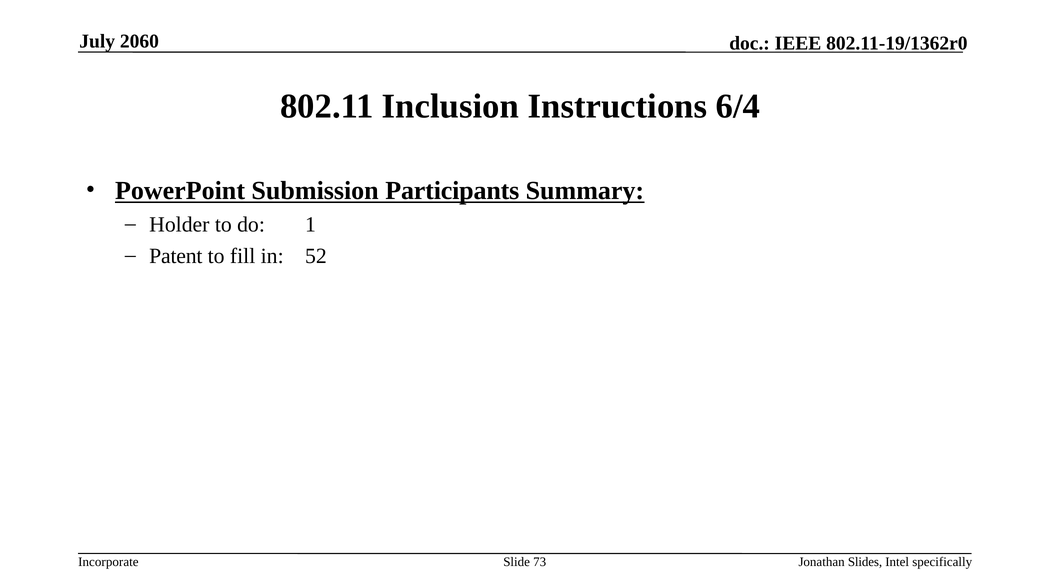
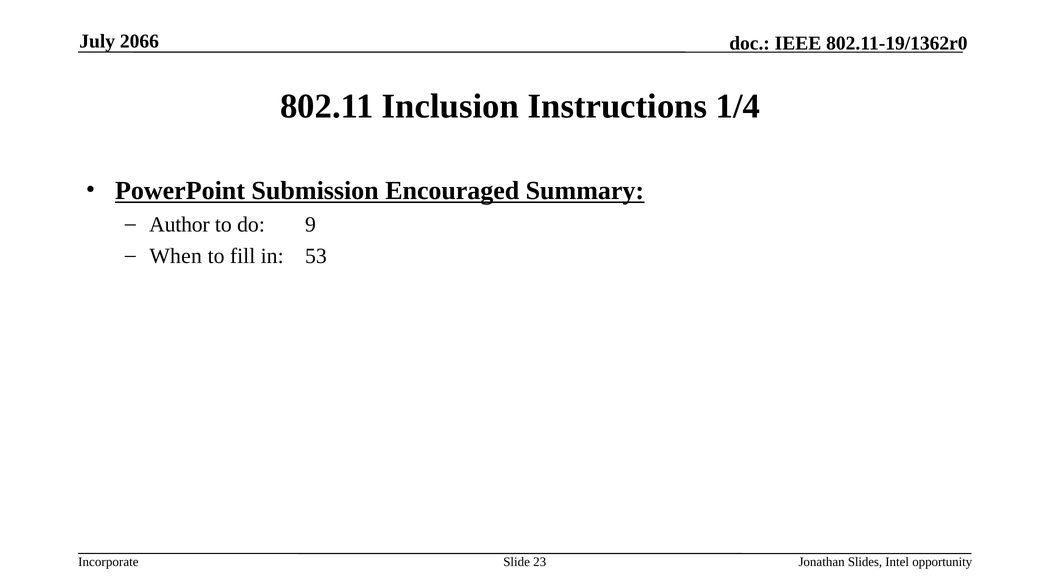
2060: 2060 -> 2066
6/4: 6/4 -> 1/4
Participants: Participants -> Encouraged
Holder: Holder -> Author
1: 1 -> 9
Patent: Patent -> When
52: 52 -> 53
73: 73 -> 23
specifically: specifically -> opportunity
